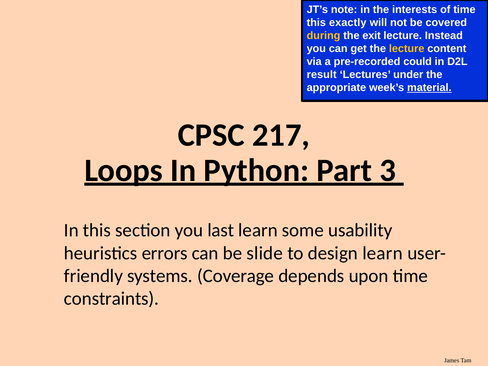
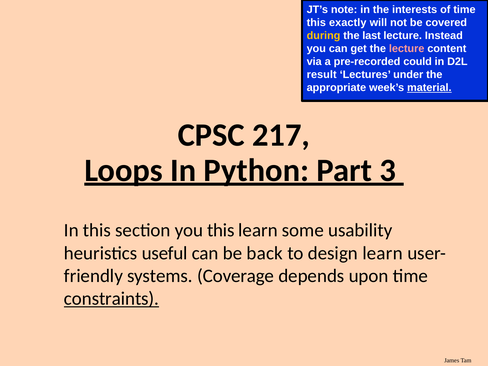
exit: exit -> last
lecture at (407, 49) colour: yellow -> pink
you last: last -> this
errors: errors -> useful
slide: slide -> back
constraints underline: none -> present
